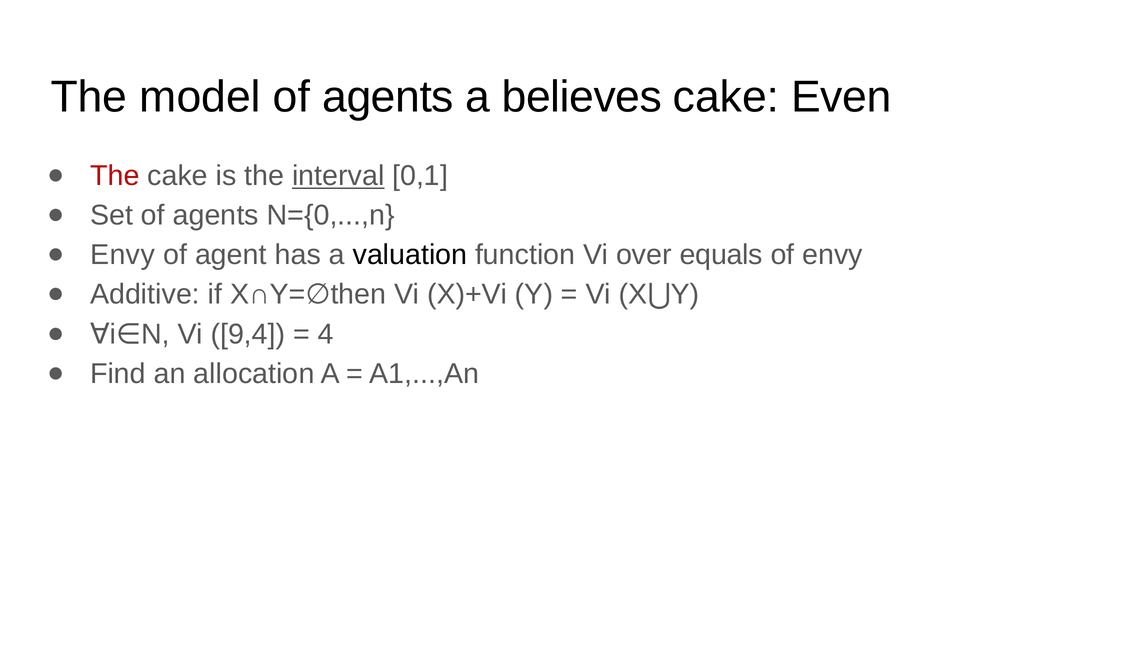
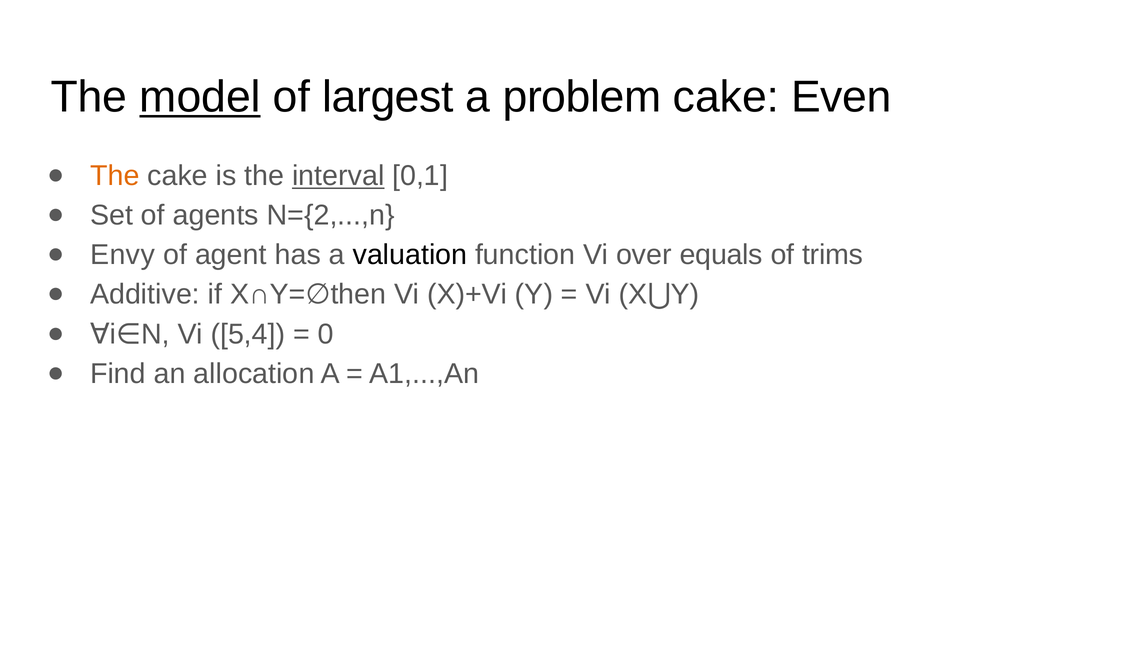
model underline: none -> present
agents at (388, 97): agents -> largest
believes: believes -> problem
The at (115, 176) colour: red -> orange
N={0,...,n: N={0,...,n -> N={2,...,n
of envy: envy -> trims
9,4: 9,4 -> 5,4
4: 4 -> 0
